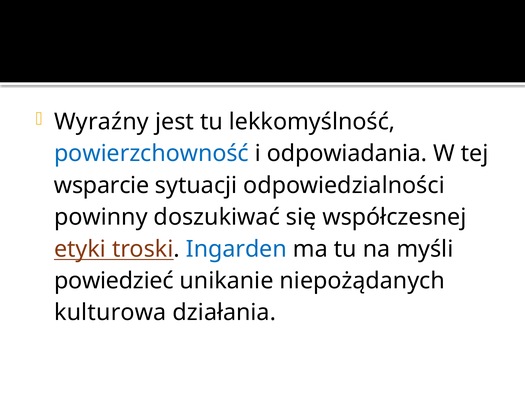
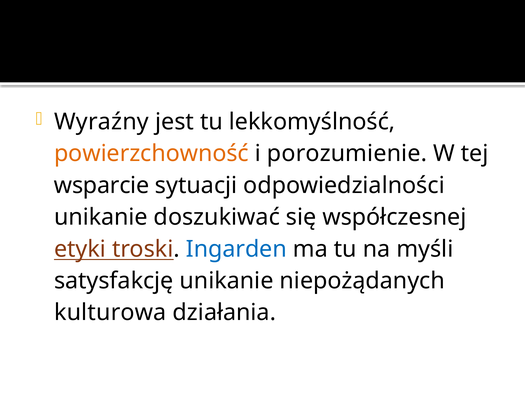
powierzchowność colour: blue -> orange
odpowiadania: odpowiadania -> porozumienie
powinny at (101, 217): powinny -> unikanie
powiedzieć: powiedzieć -> satysfakcję
